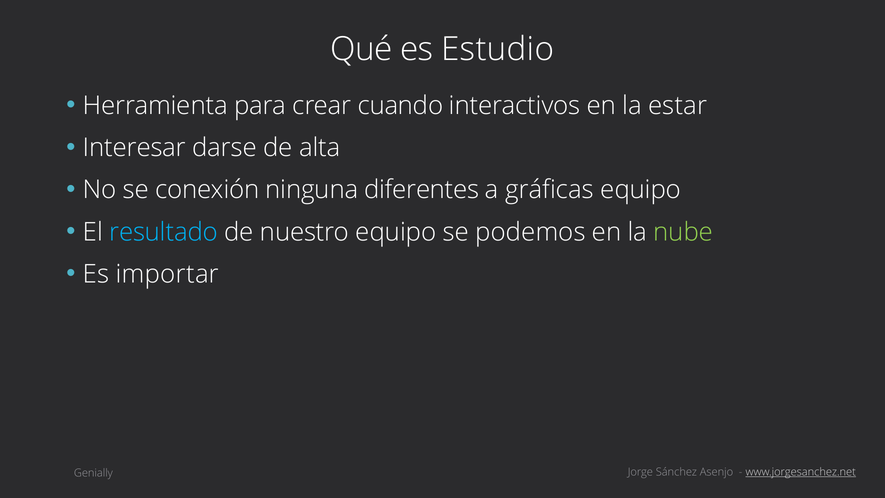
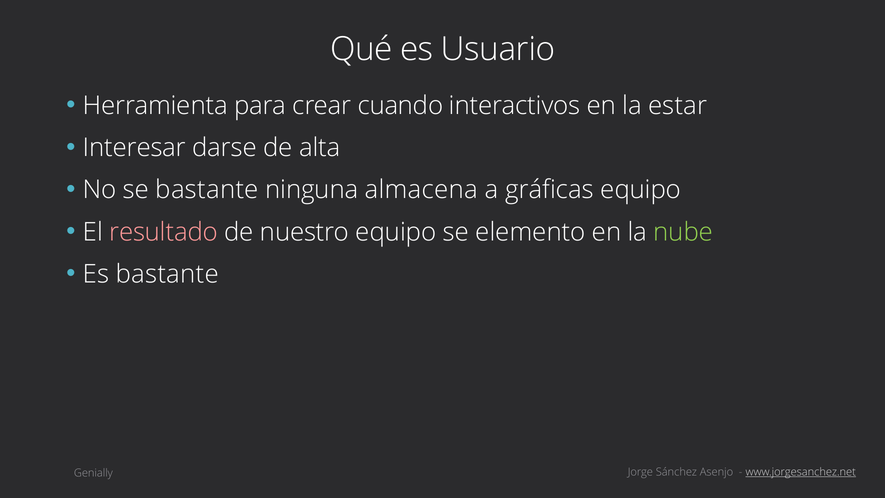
Estudio: Estudio -> Usuario
se conexión: conexión -> bastante
diferentes: diferentes -> almacena
resultado colour: light blue -> pink
podemos: podemos -> elemento
Es importar: importar -> bastante
